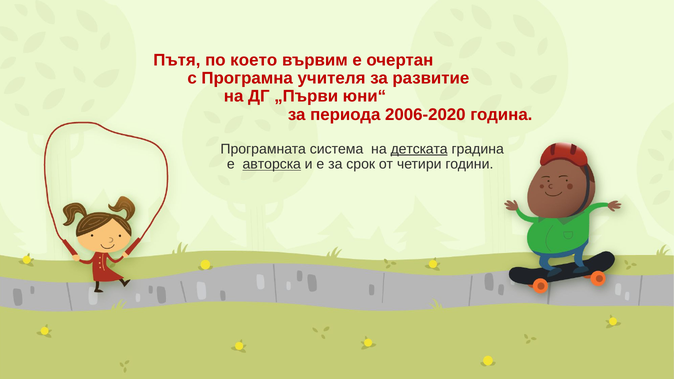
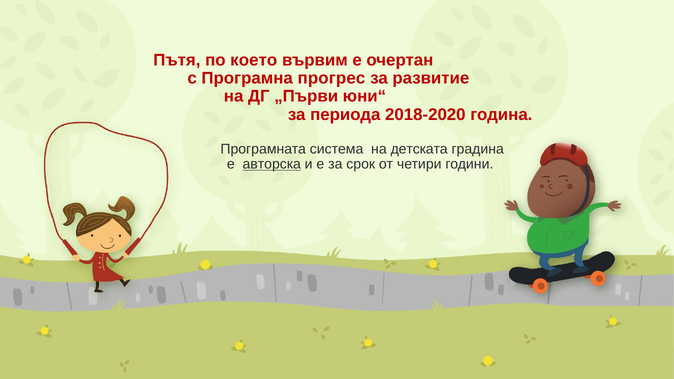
учителя: учителя -> прогрес
2006-2020: 2006-2020 -> 2018-2020
детската underline: present -> none
